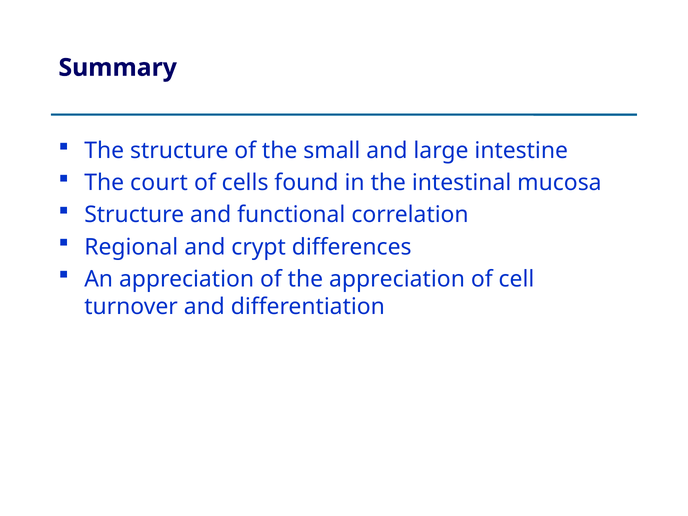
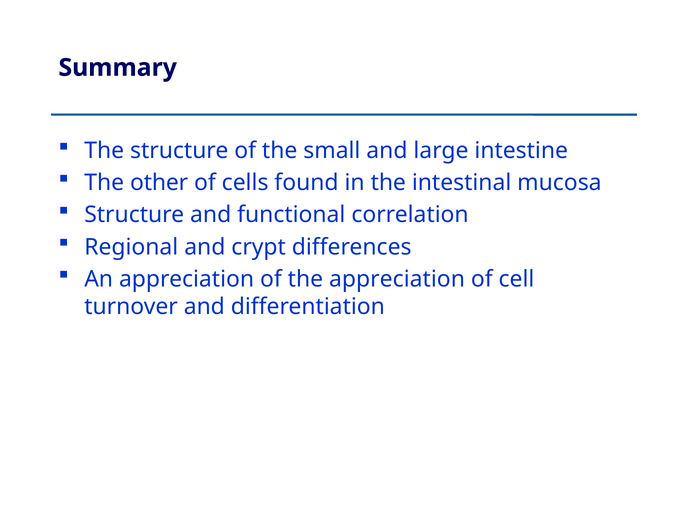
court: court -> other
